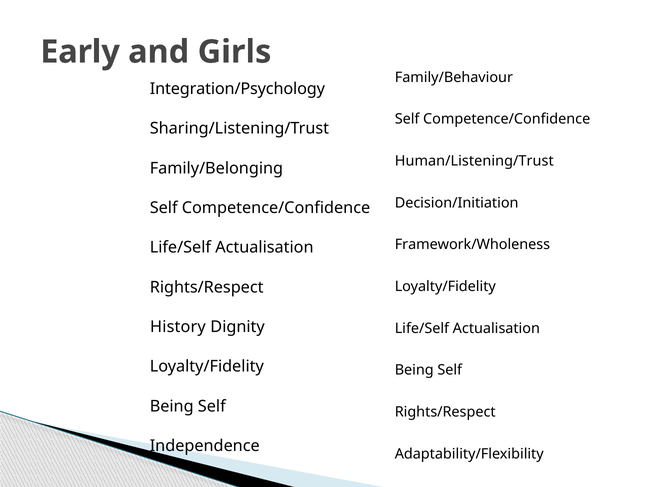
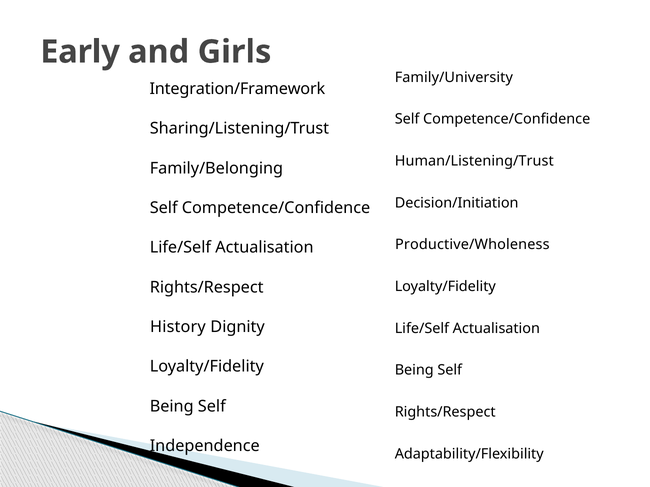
Family/Behaviour: Family/Behaviour -> Family/University
Integration/Psychology: Integration/Psychology -> Integration/Framework
Framework/Wholeness: Framework/Wholeness -> Productive/Wholeness
